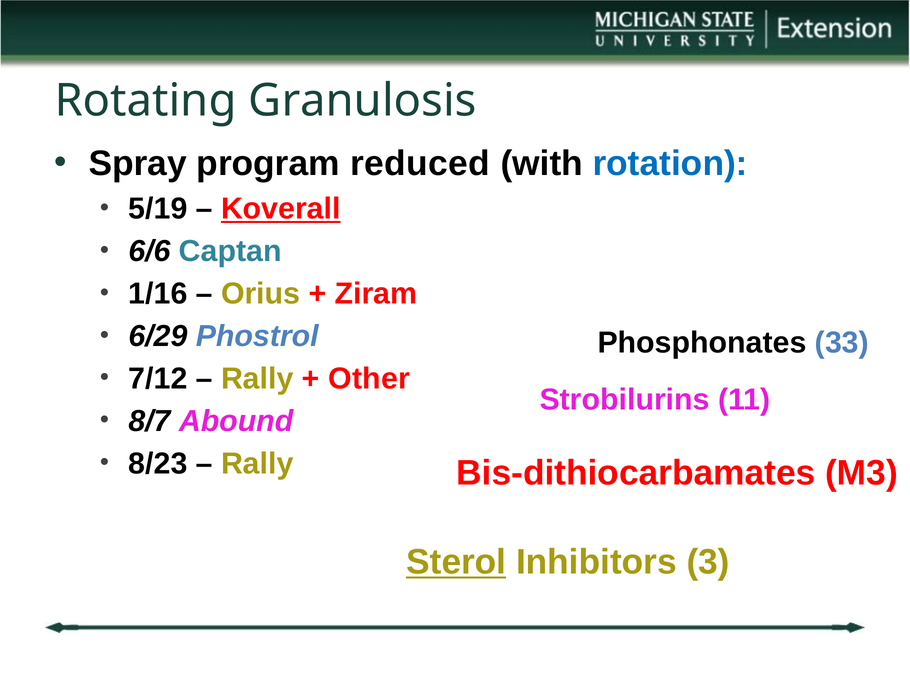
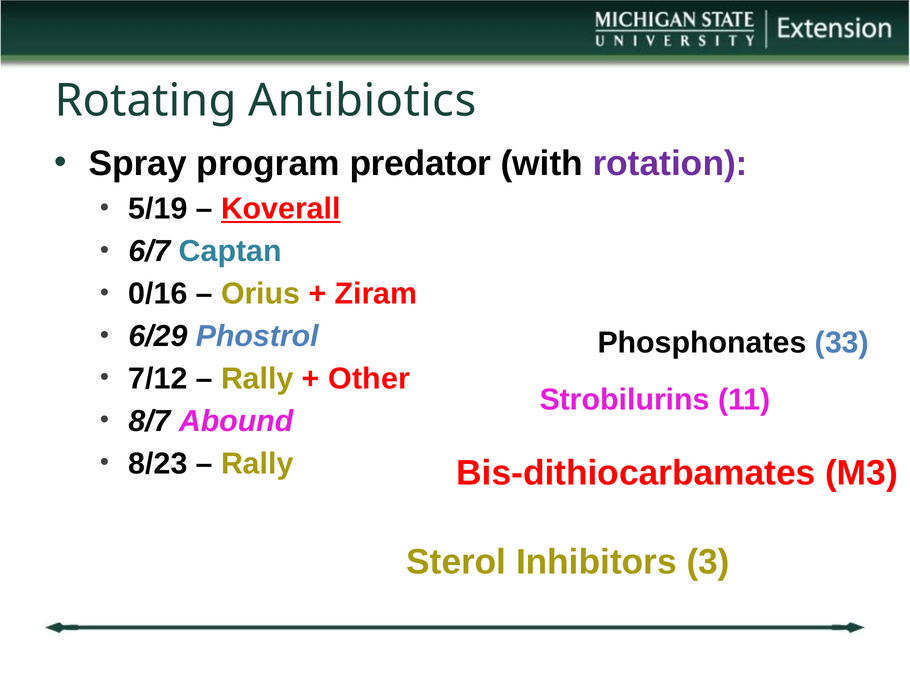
Granulosis: Granulosis -> Antibiotics
reduced: reduced -> predator
rotation colour: blue -> purple
6/6: 6/6 -> 6/7
1/16: 1/16 -> 0/16
Sterol underline: present -> none
